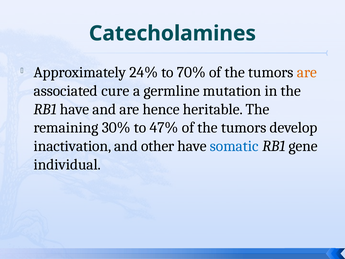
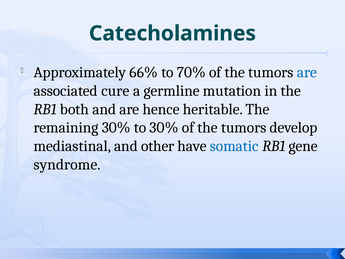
24%: 24% -> 66%
are at (307, 72) colour: orange -> blue
RB1 have: have -> both
to 47%: 47% -> 30%
inactivation: inactivation -> mediastinal
individual: individual -> syndrome
